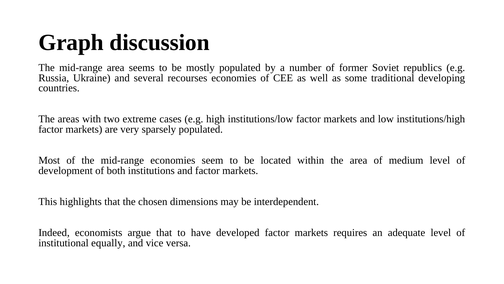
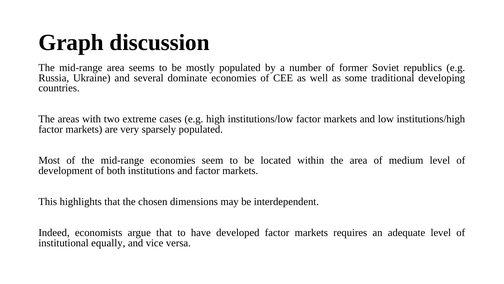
recourses: recourses -> dominate
